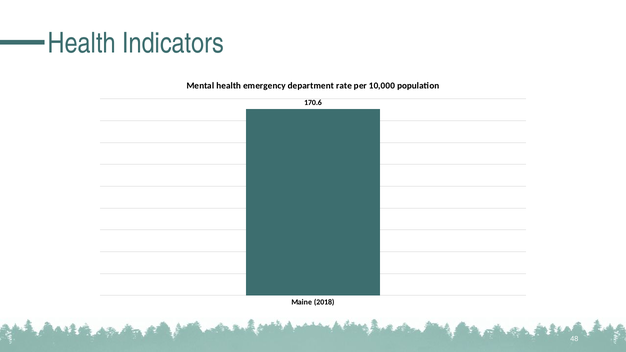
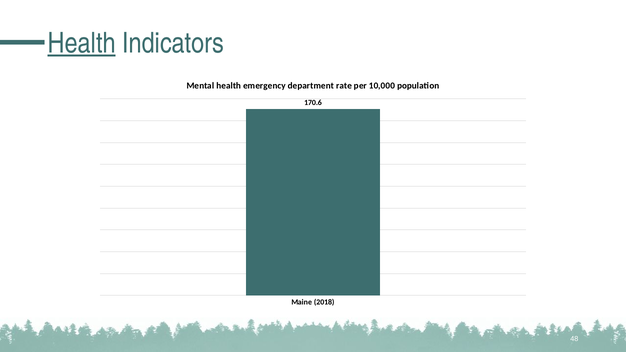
Health at (82, 43) underline: none -> present
